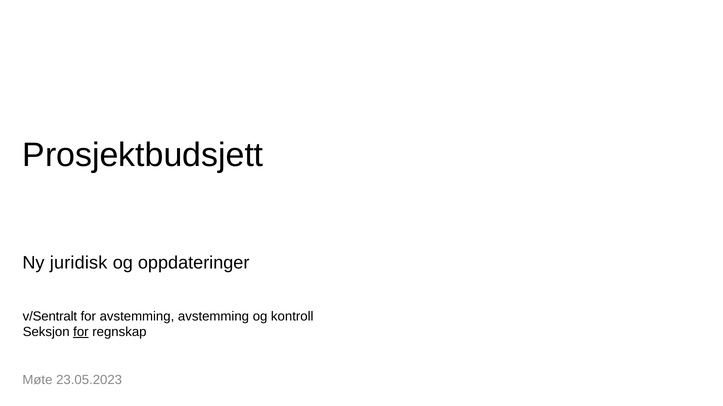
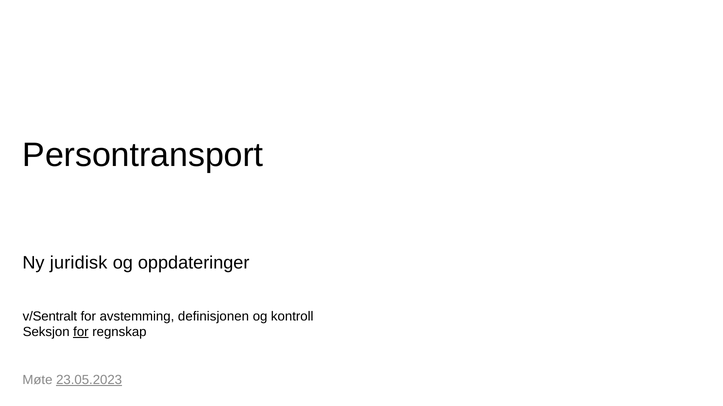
Prosjektbudsjett: Prosjektbudsjett -> Persontransport
avstemming avstemming: avstemming -> definisjonen
23.05.2023 underline: none -> present
